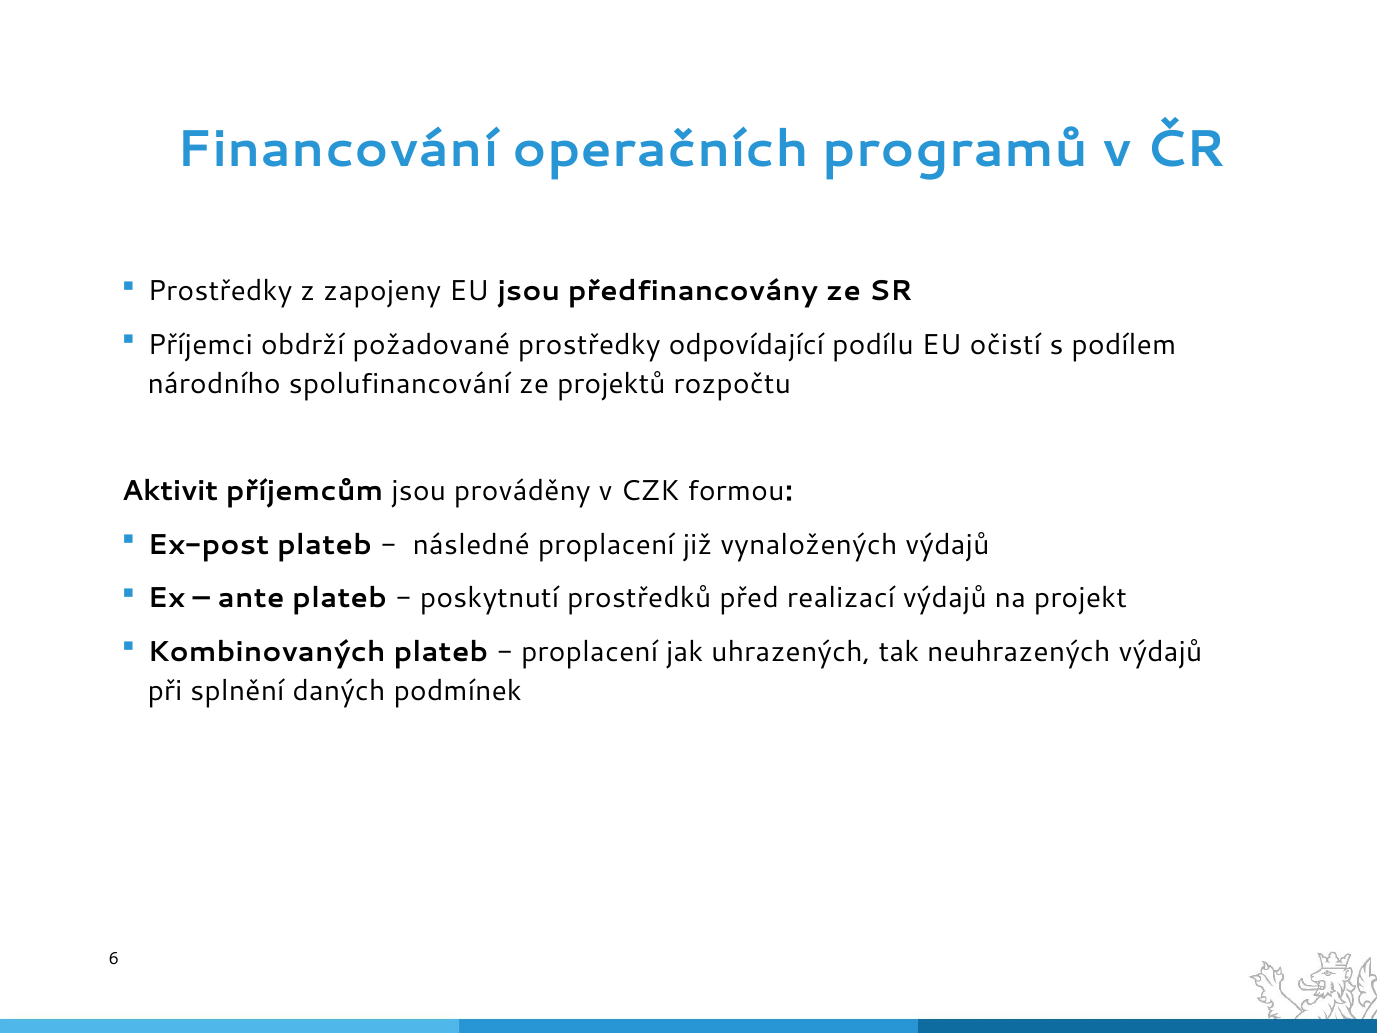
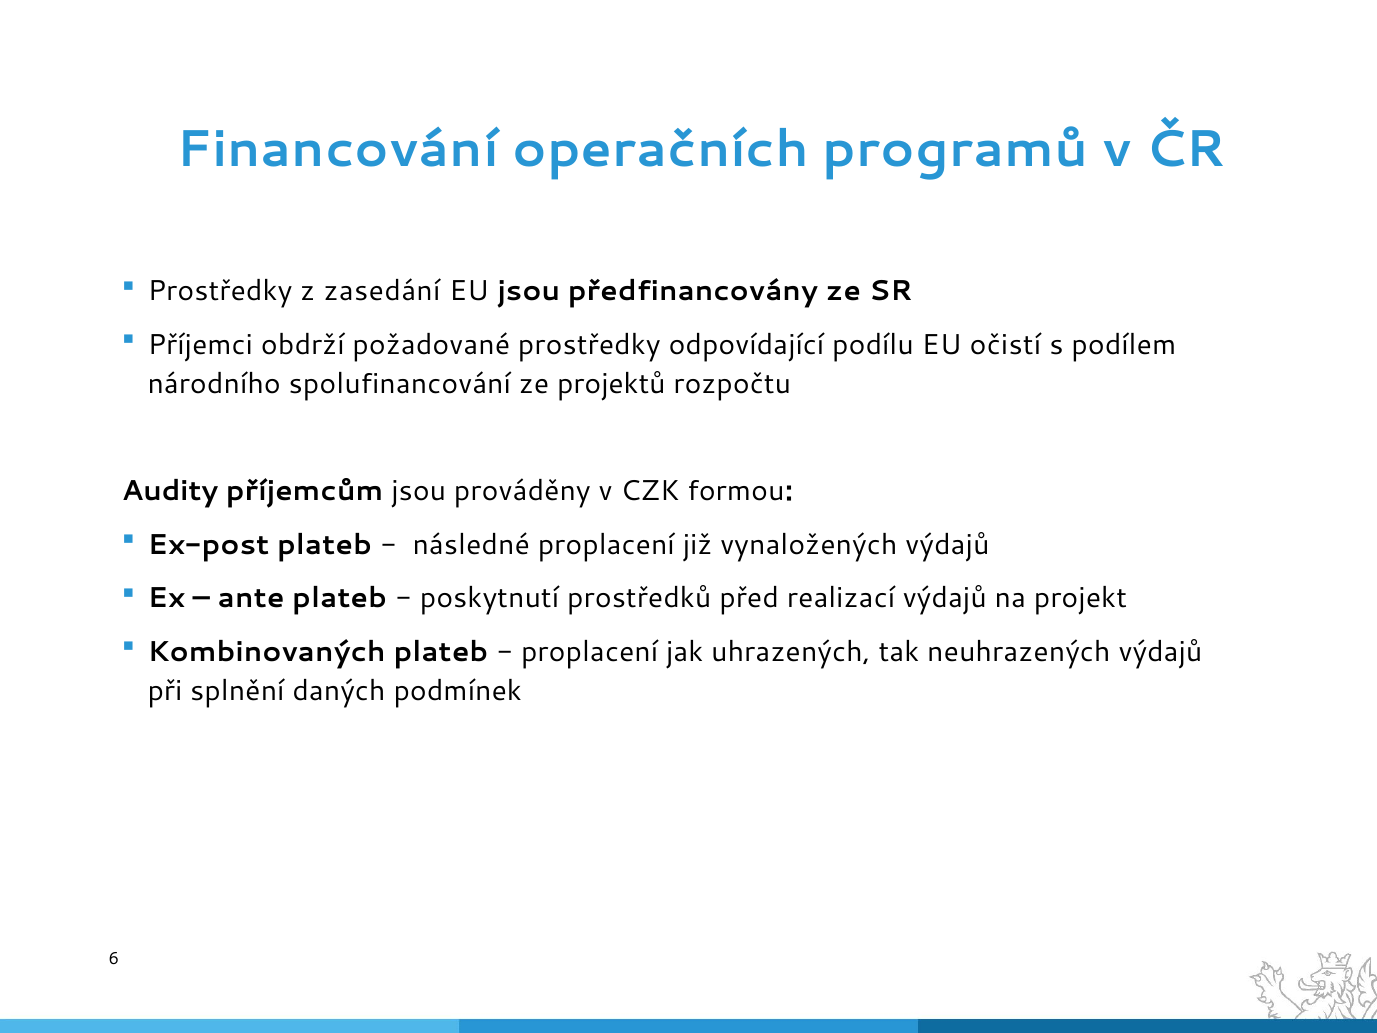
zapojeny: zapojeny -> zasedání
Aktivit: Aktivit -> Audity
